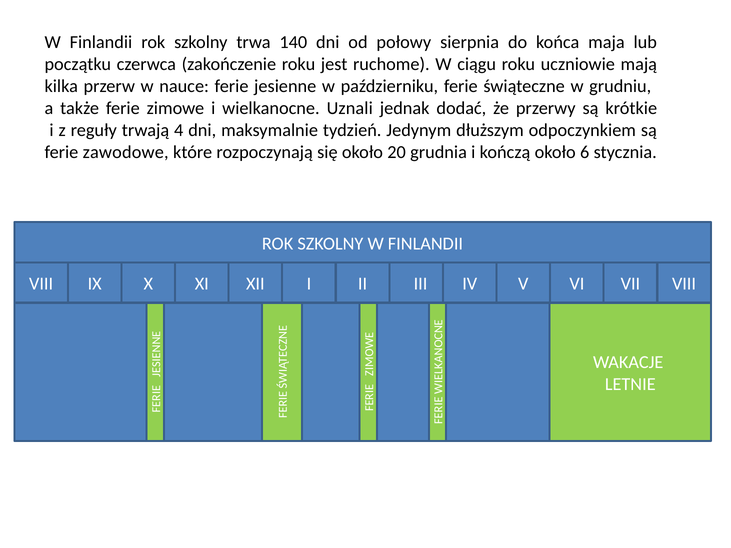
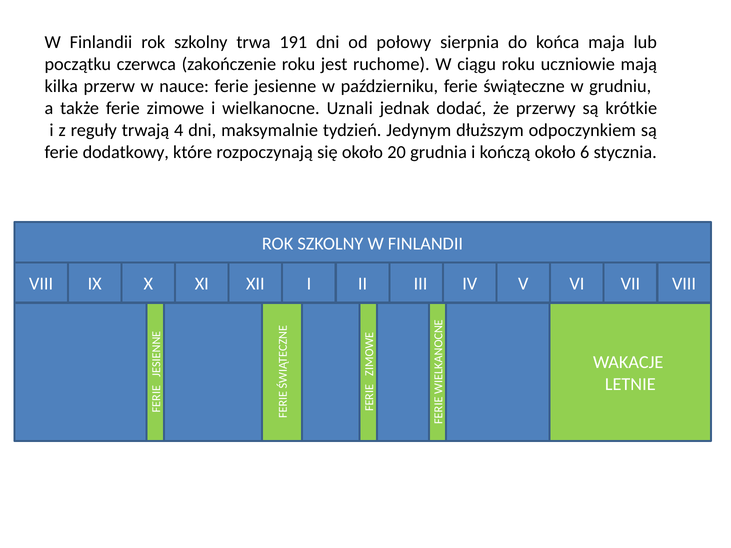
140: 140 -> 191
zawodowe: zawodowe -> dodatkowy
